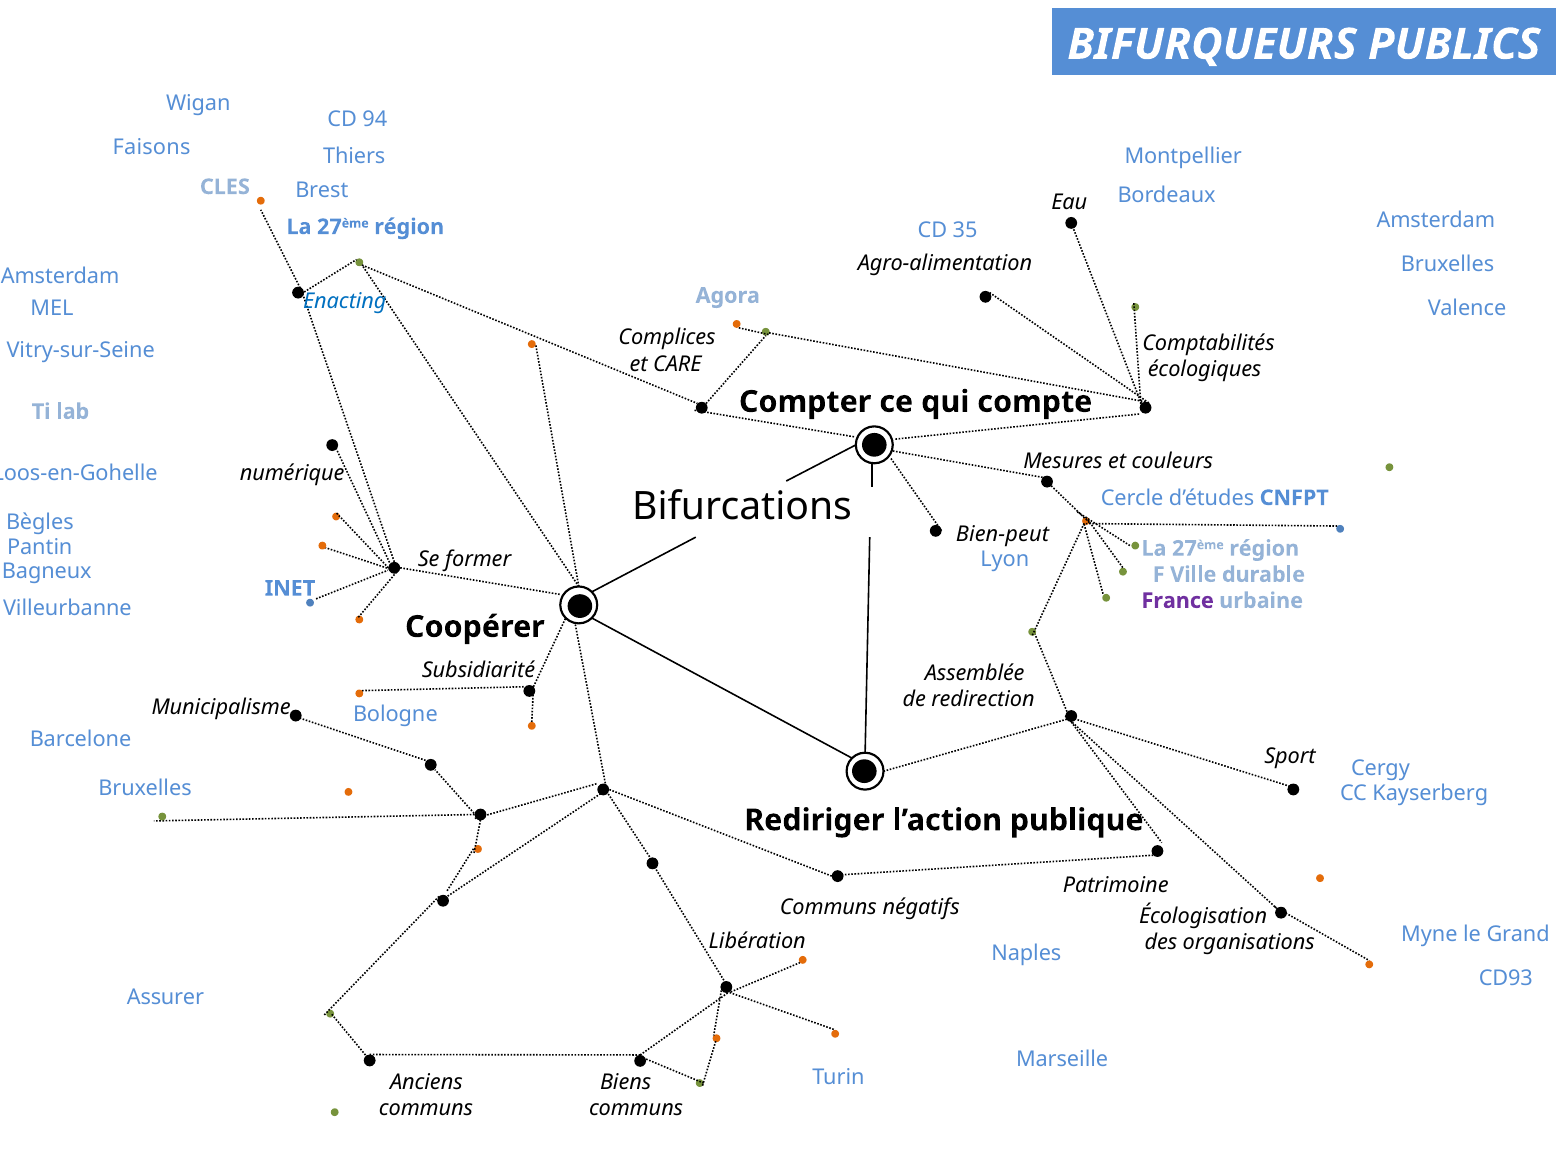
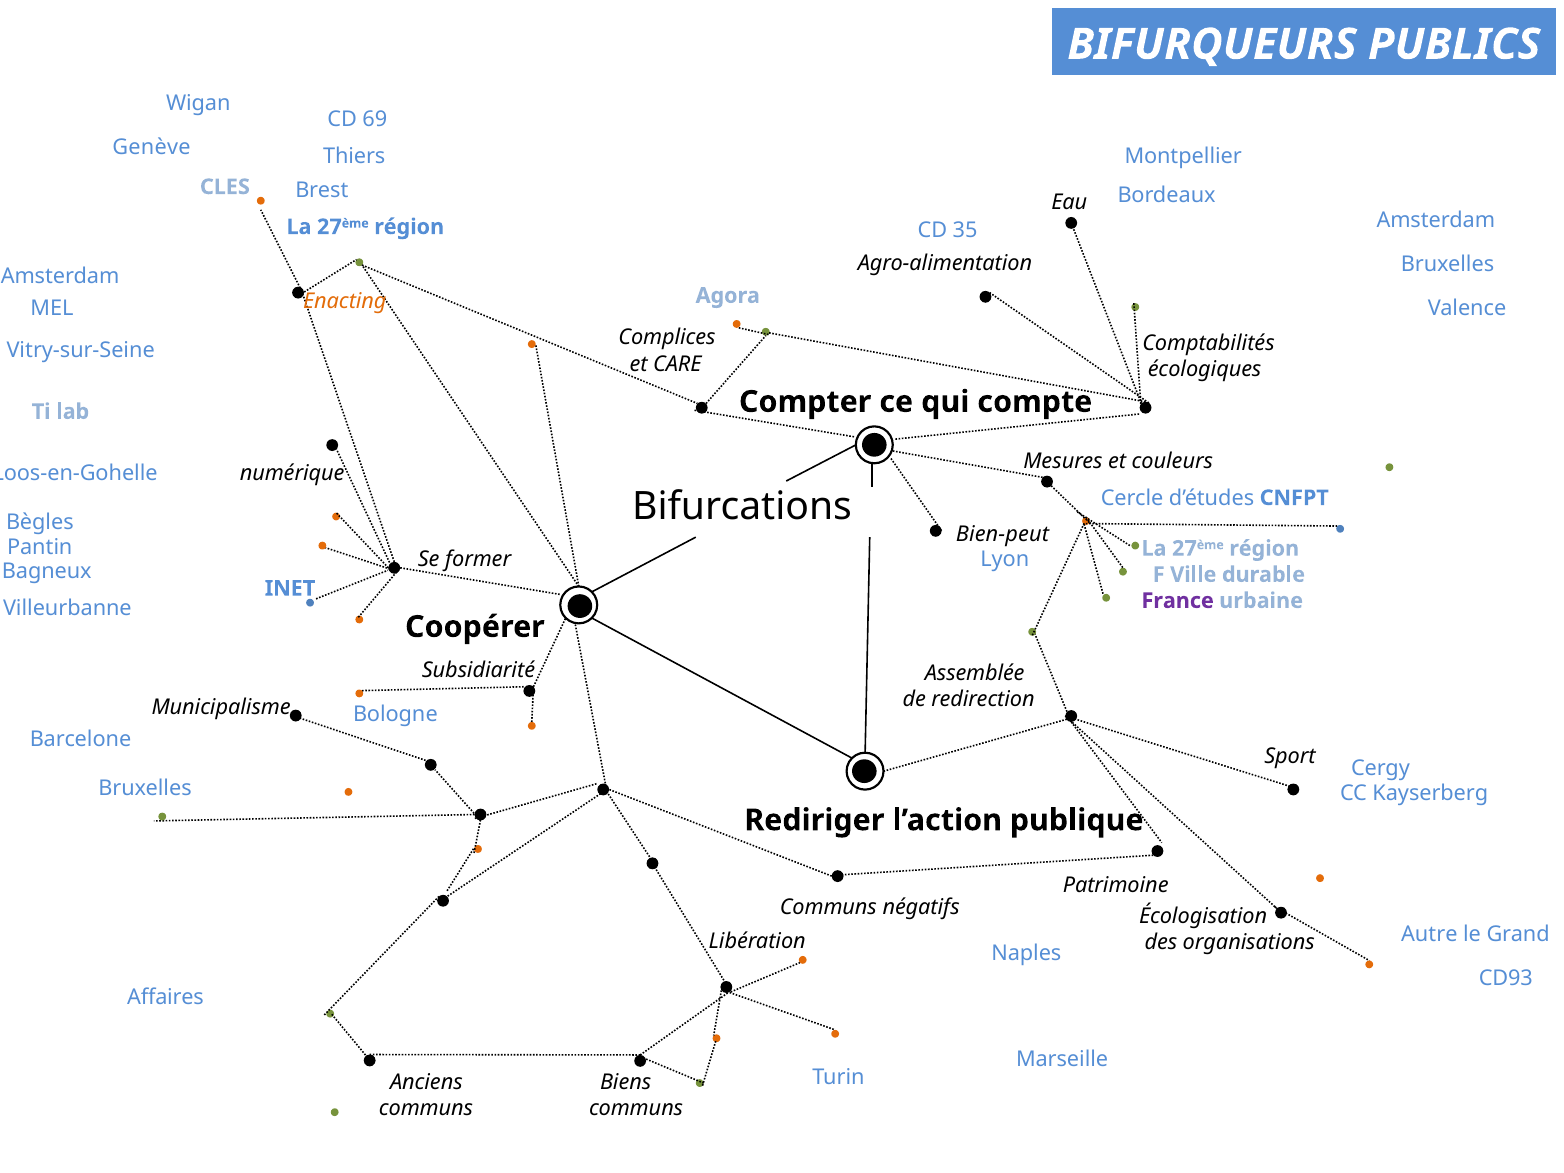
94: 94 -> 69
Faisons: Faisons -> Genève
Enacting colour: blue -> orange
Myne: Myne -> Autre
Assurer: Assurer -> Affaires
